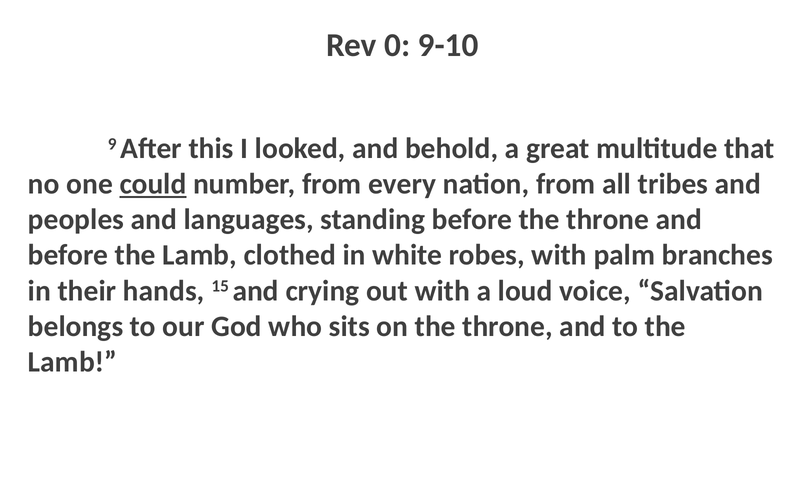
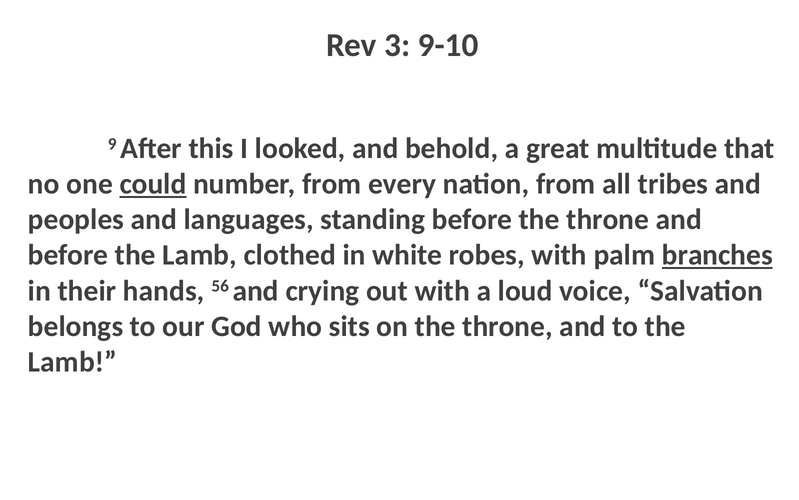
0: 0 -> 3
branches underline: none -> present
15: 15 -> 56
